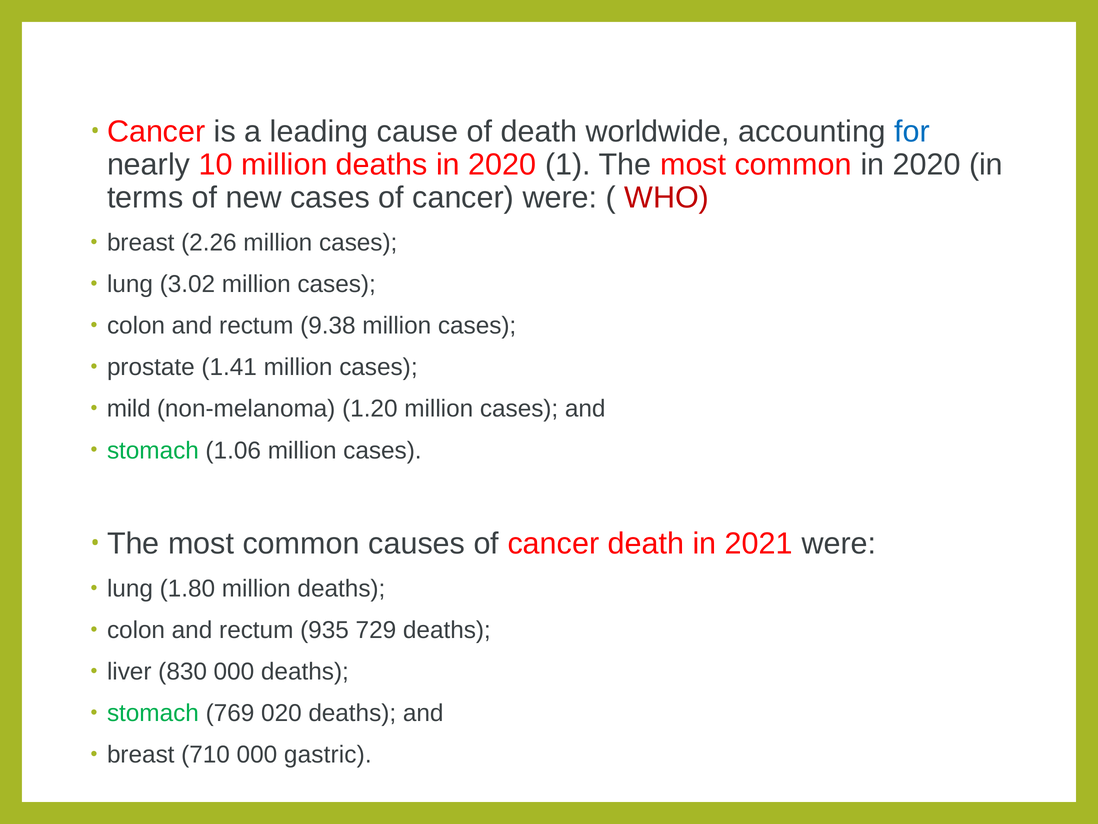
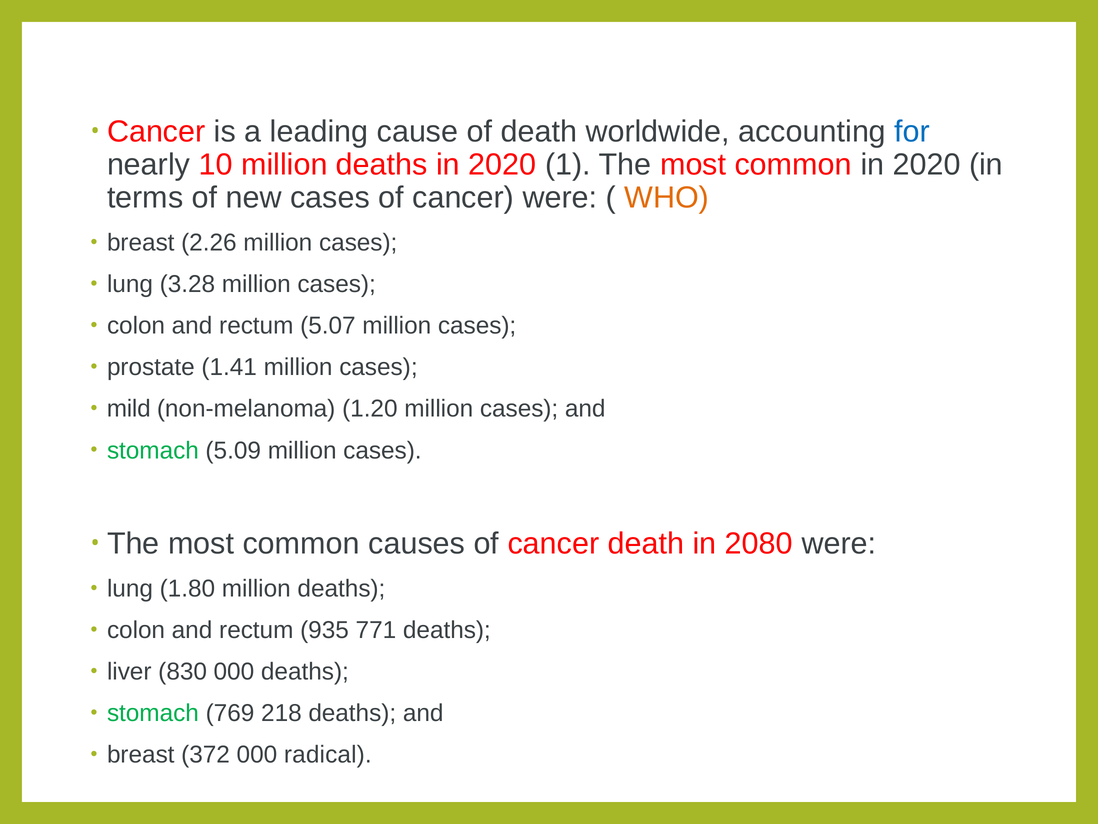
WHO colour: red -> orange
3.02: 3.02 -> 3.28
9.38: 9.38 -> 5.07
1.06: 1.06 -> 5.09
2021: 2021 -> 2080
729: 729 -> 771
020: 020 -> 218
710: 710 -> 372
gastric: gastric -> radical
